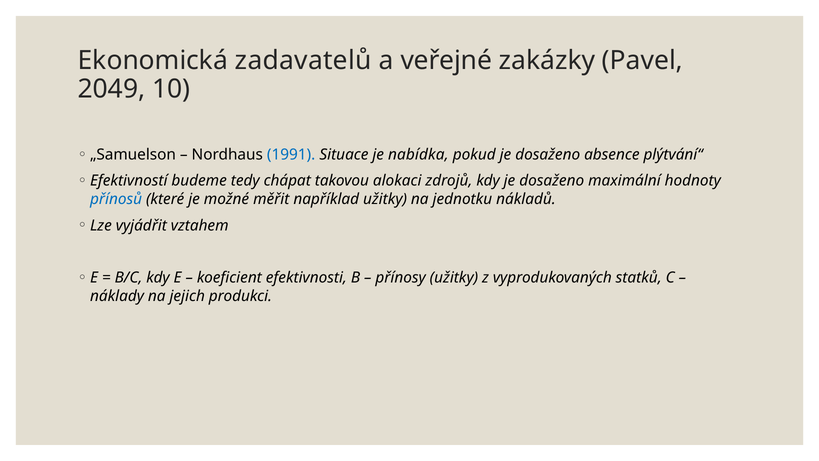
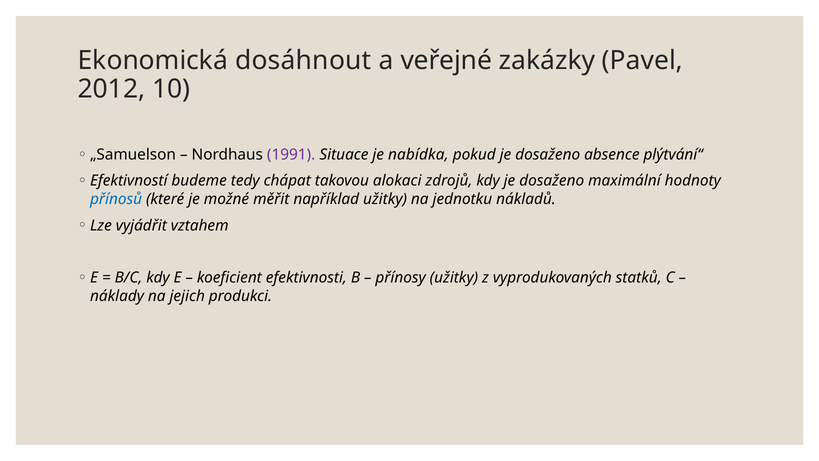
zadavatelů: zadavatelů -> dosáhnout
2049: 2049 -> 2012
1991 colour: blue -> purple
